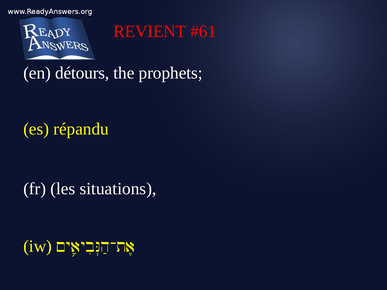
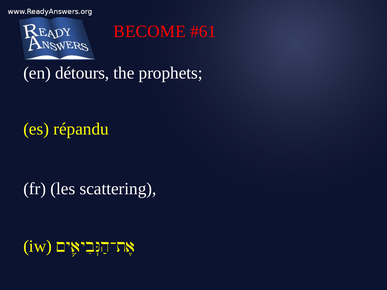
REVIENT: REVIENT -> BECOME
situations: situations -> scattering
